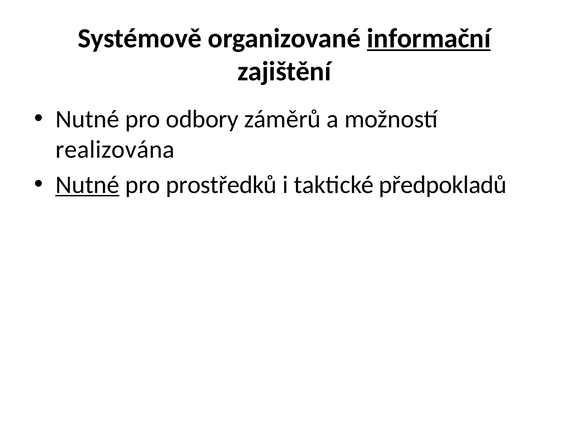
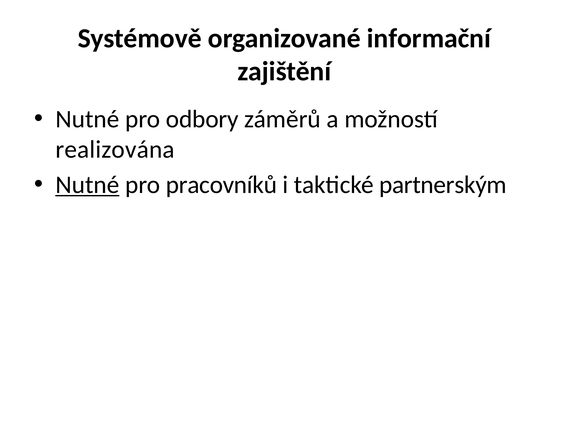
informační underline: present -> none
prostředků: prostředků -> pracovníků
předpokladů: předpokladů -> partnerským
